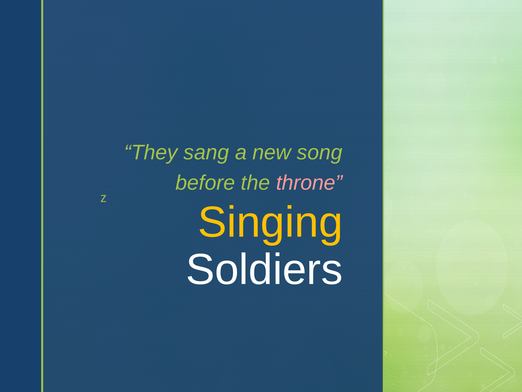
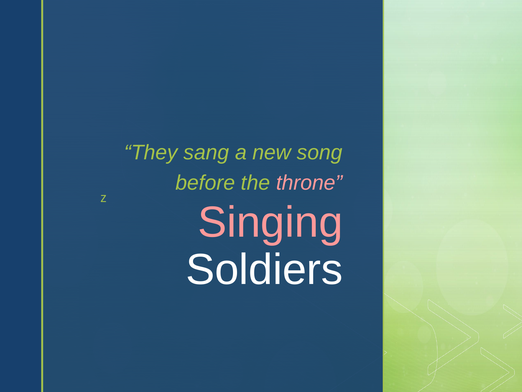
Singing colour: yellow -> pink
